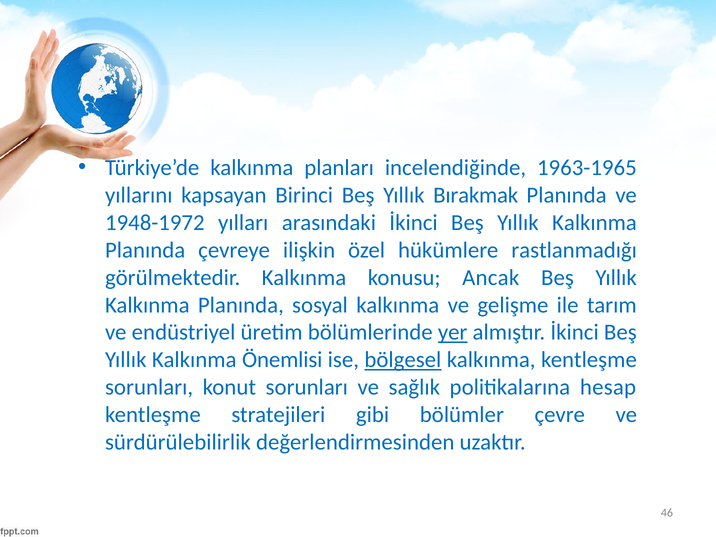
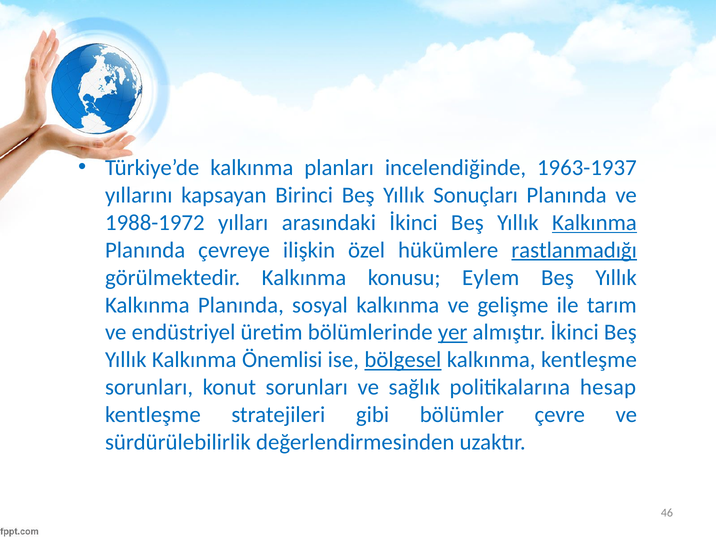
1963-1965: 1963-1965 -> 1963-1937
Bırakmak: Bırakmak -> Sonuçları
1948-1972: 1948-1972 -> 1988-1972
Kalkınma at (594, 223) underline: none -> present
rastlanmadığı underline: none -> present
Ancak: Ancak -> Eylem
